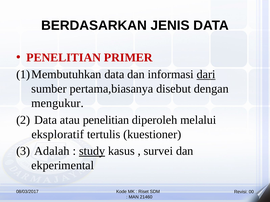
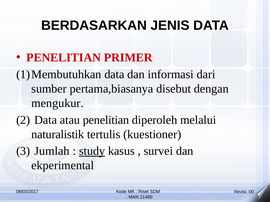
dari underline: present -> none
eksploratif: eksploratif -> naturalistik
Adalah: Adalah -> Jumlah
